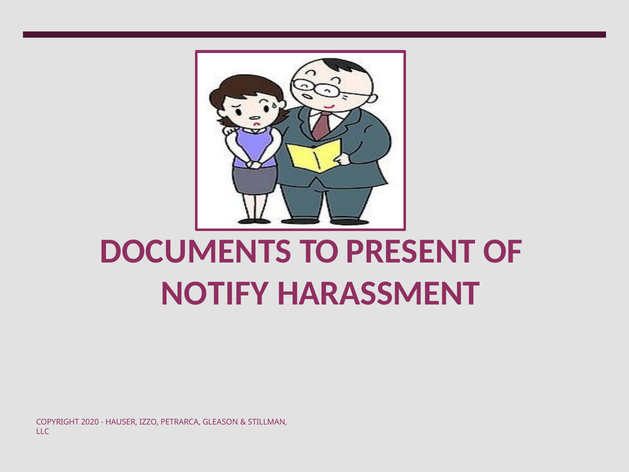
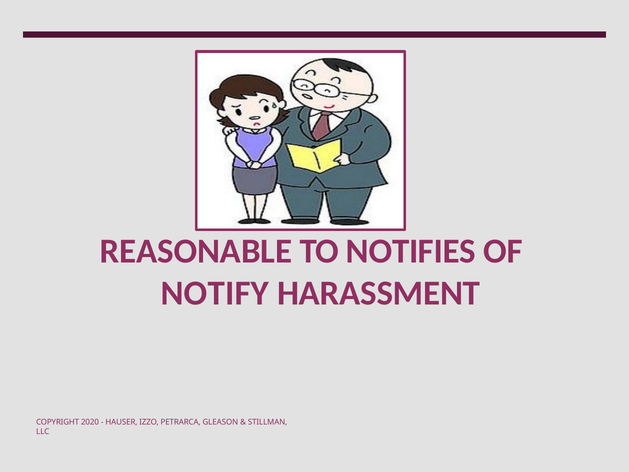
DOCUMENTS: DOCUMENTS -> REASONABLE
PRESENT: PRESENT -> NOTIFIES
